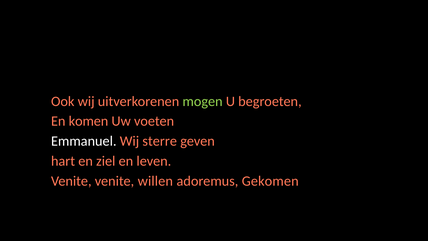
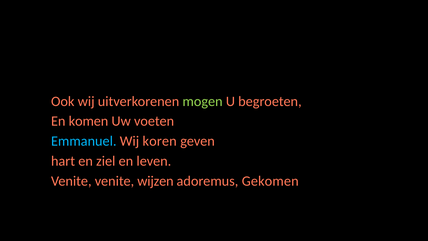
Emmanuel colour: white -> light blue
sterre: sterre -> koren
willen: willen -> wijzen
